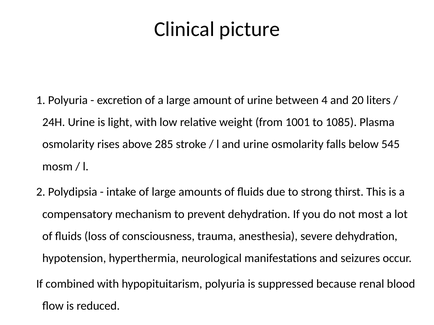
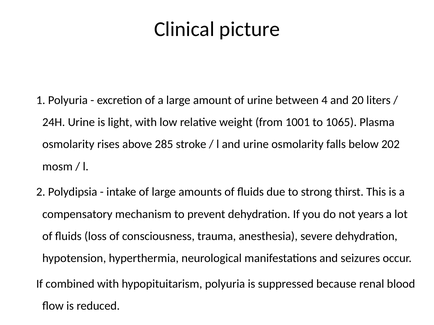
1085: 1085 -> 1065
545: 545 -> 202
most: most -> years
